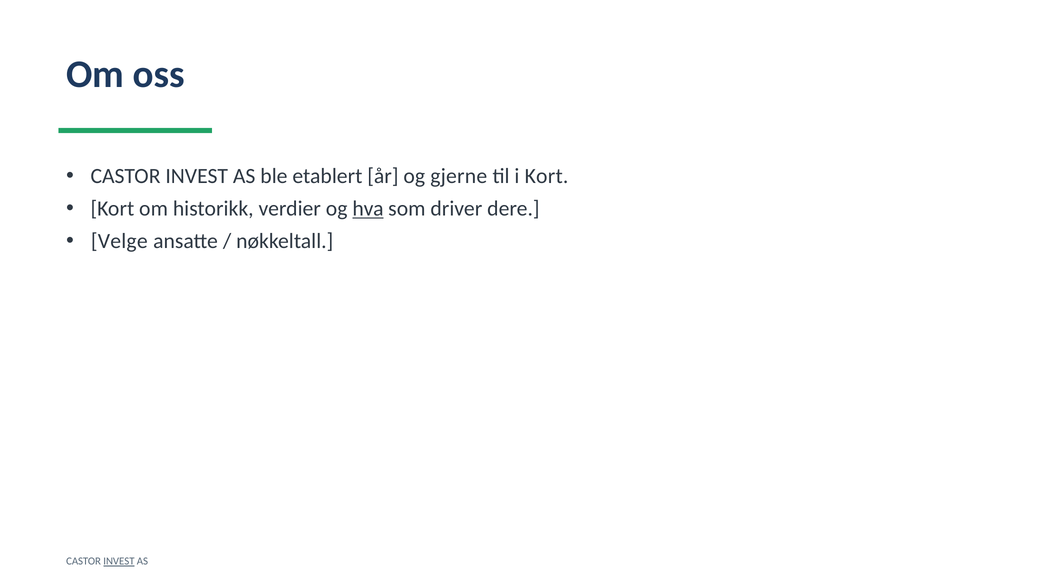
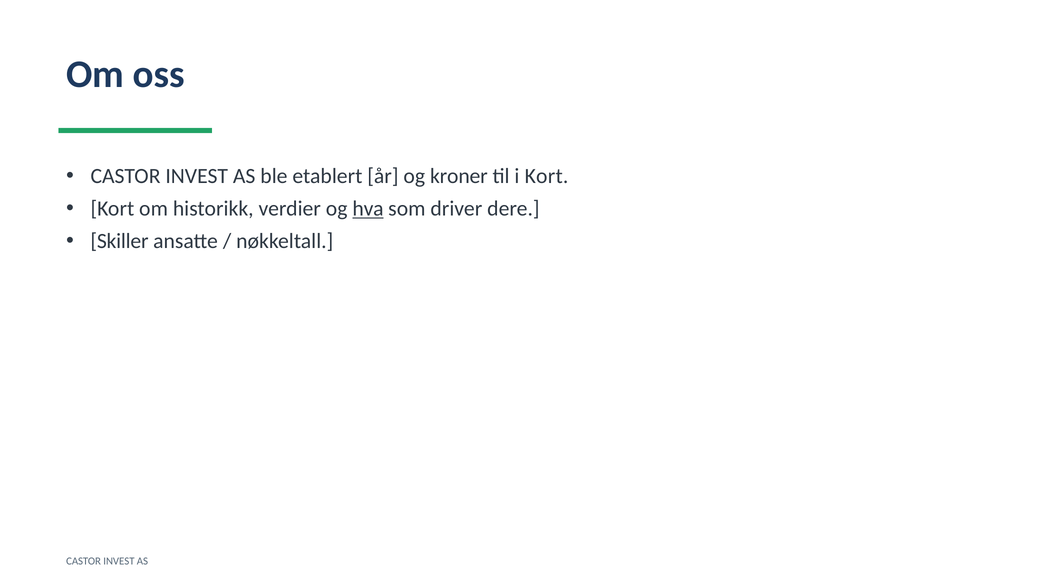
gjerne: gjerne -> kroner
Velge: Velge -> Skiller
INVEST at (119, 561) underline: present -> none
